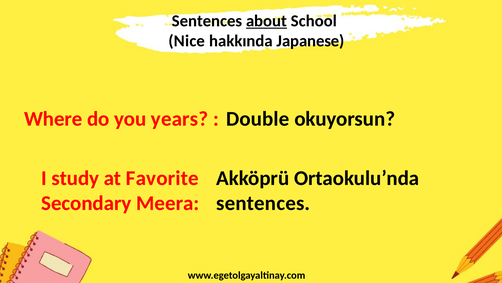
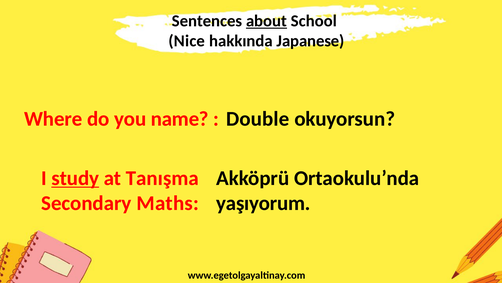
years: years -> name
study underline: none -> present
Favorite: Favorite -> Tanışma
Meera: Meera -> Maths
sentences at (263, 203): sentences -> yaşıyorum
